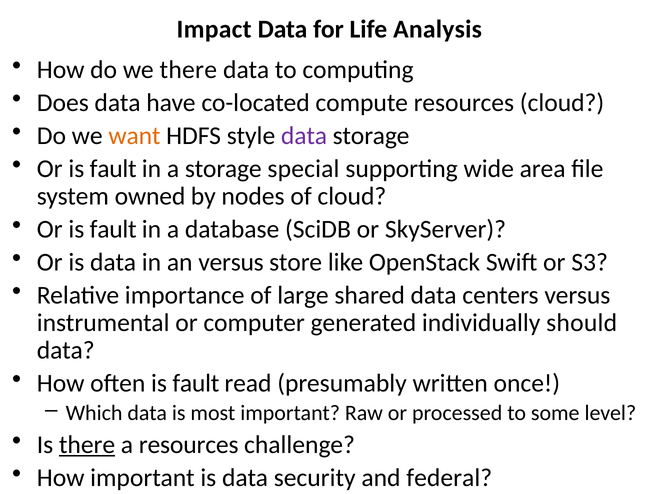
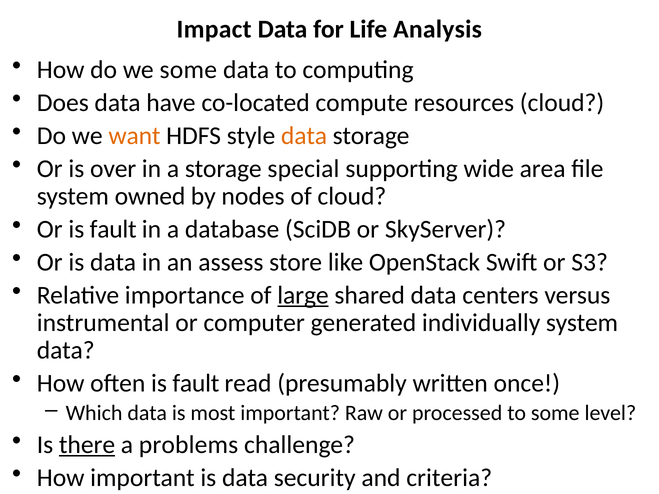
we there: there -> some
data at (304, 136) colour: purple -> orange
fault at (113, 169): fault -> over
an versus: versus -> assess
large underline: none -> present
individually should: should -> system
a resources: resources -> problems
federal: federal -> criteria
